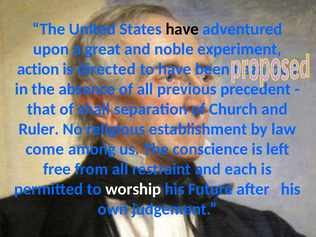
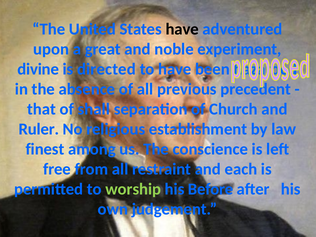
action: action -> divine
come: come -> finest
worship colour: white -> light green
Future: Future -> Before
